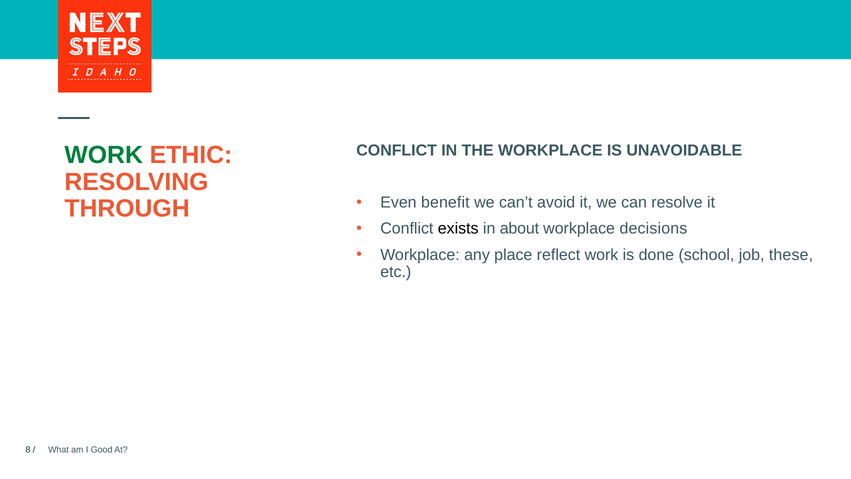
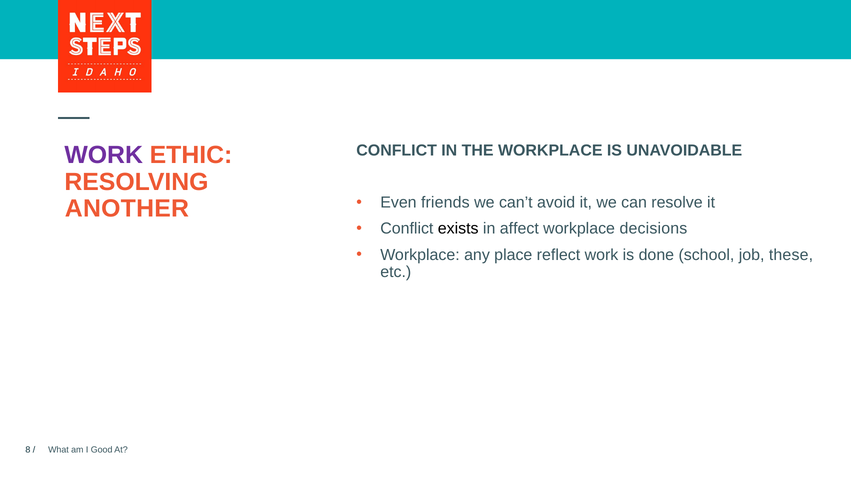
WORK at (104, 155) colour: green -> purple
benefit: benefit -> friends
THROUGH: THROUGH -> ANOTHER
about: about -> affect
